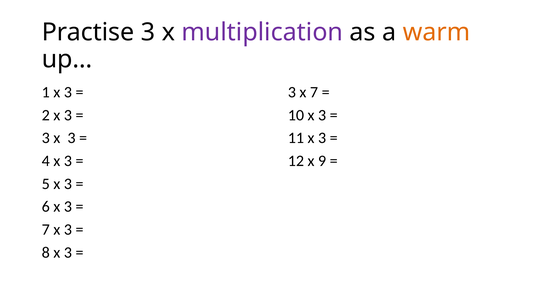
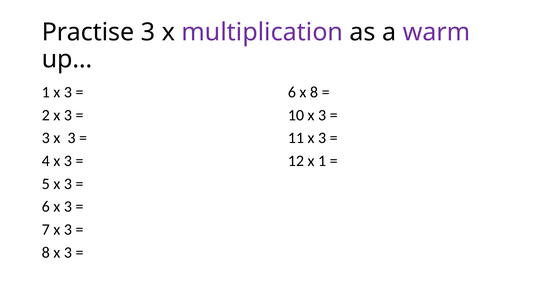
warm colour: orange -> purple
3 at (292, 92): 3 -> 6
x 7: 7 -> 8
x 9: 9 -> 1
